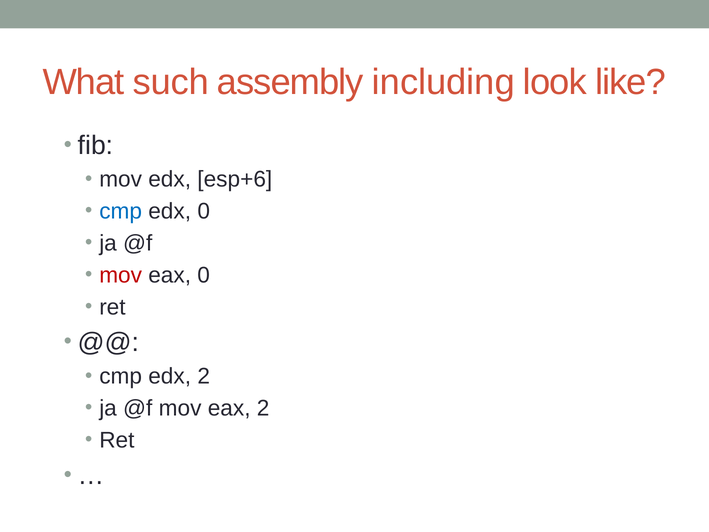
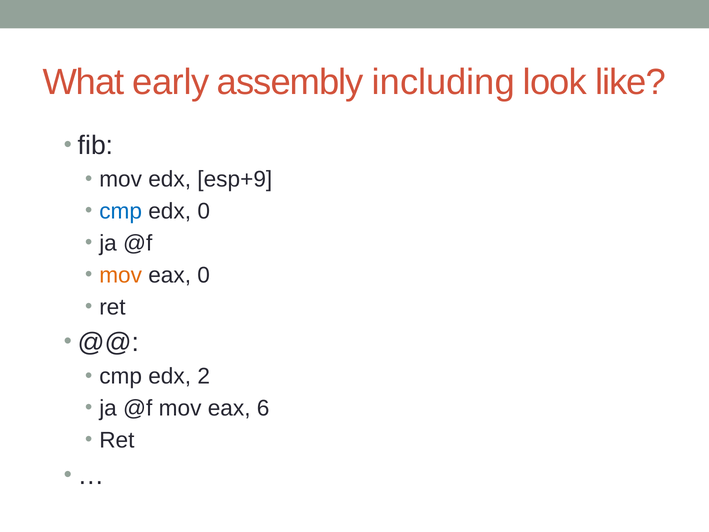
such: such -> early
esp+6: esp+6 -> esp+9
mov at (121, 275) colour: red -> orange
eax 2: 2 -> 6
